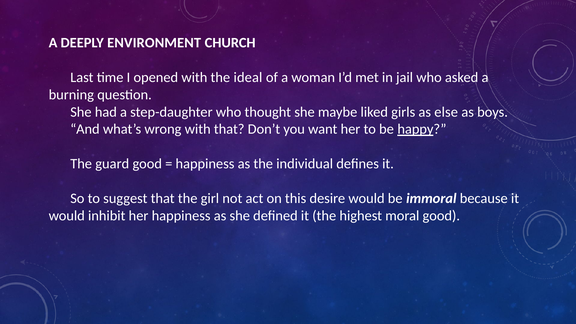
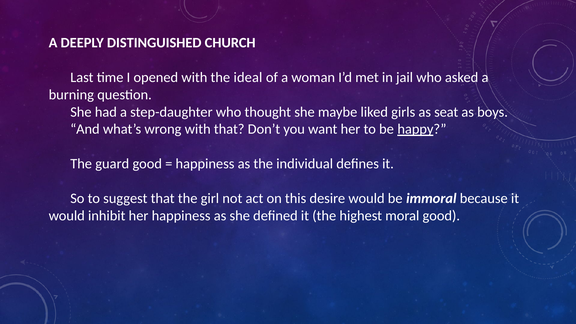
ENVIRONMENT: ENVIRONMENT -> DISTINGUISHED
else: else -> seat
